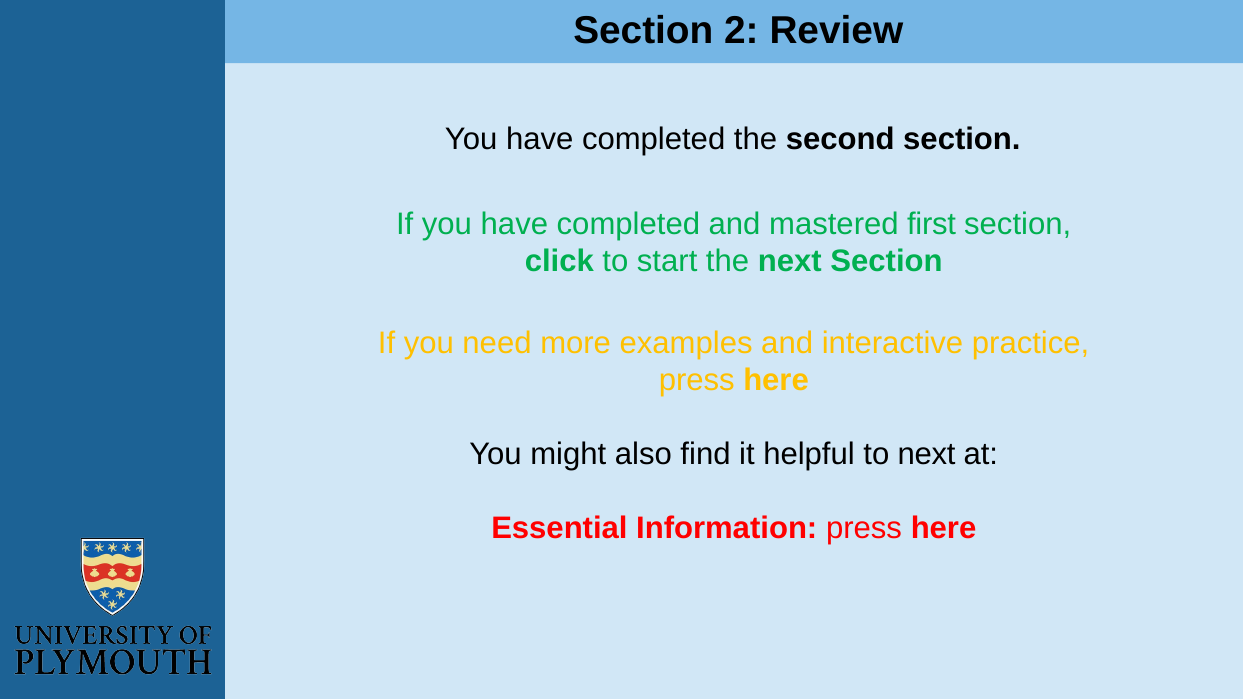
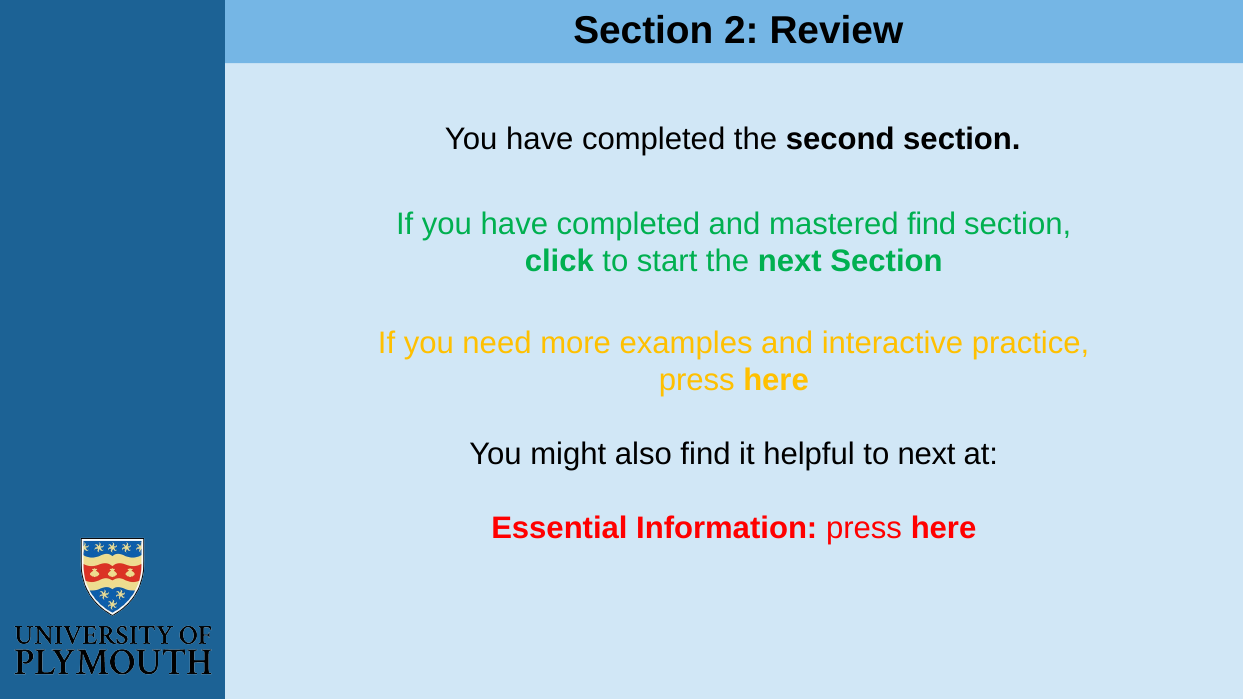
mastered first: first -> find
